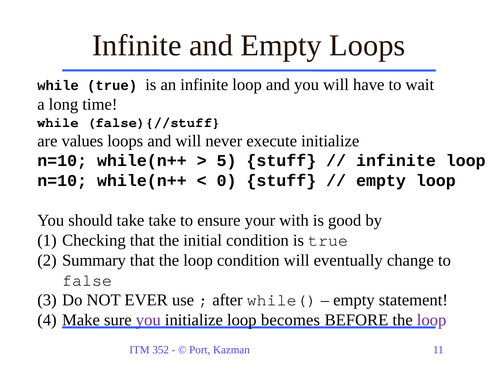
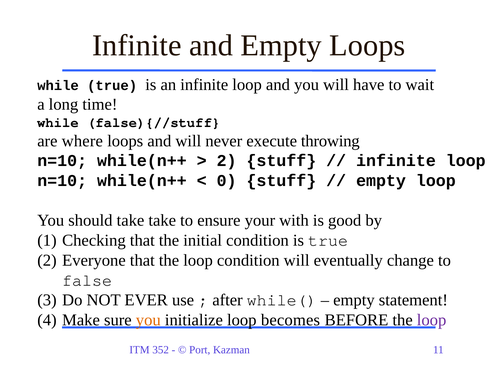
values: values -> where
execute initialize: initialize -> throwing
5 at (227, 161): 5 -> 2
Summary: Summary -> Everyone
you at (148, 320) colour: purple -> orange
